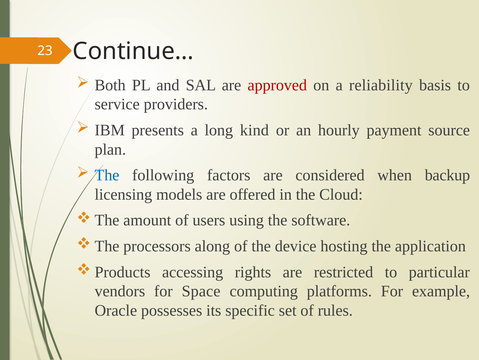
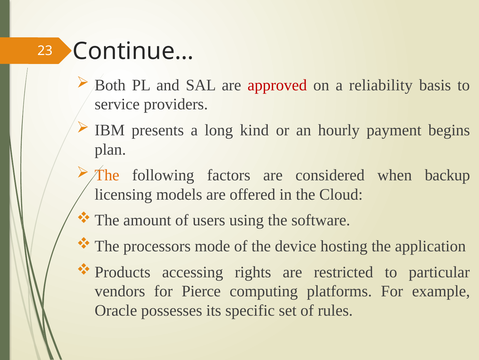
source: source -> begins
The at (107, 175) colour: blue -> orange
along: along -> mode
Space: Space -> Pierce
